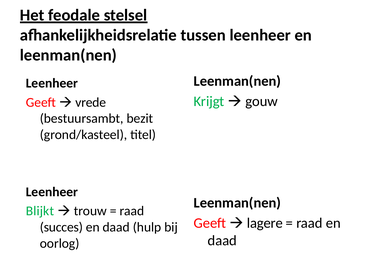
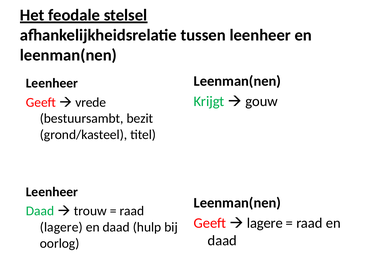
Blijkt at (40, 211): Blijkt -> Daad
succes at (61, 228): succes -> lagere
